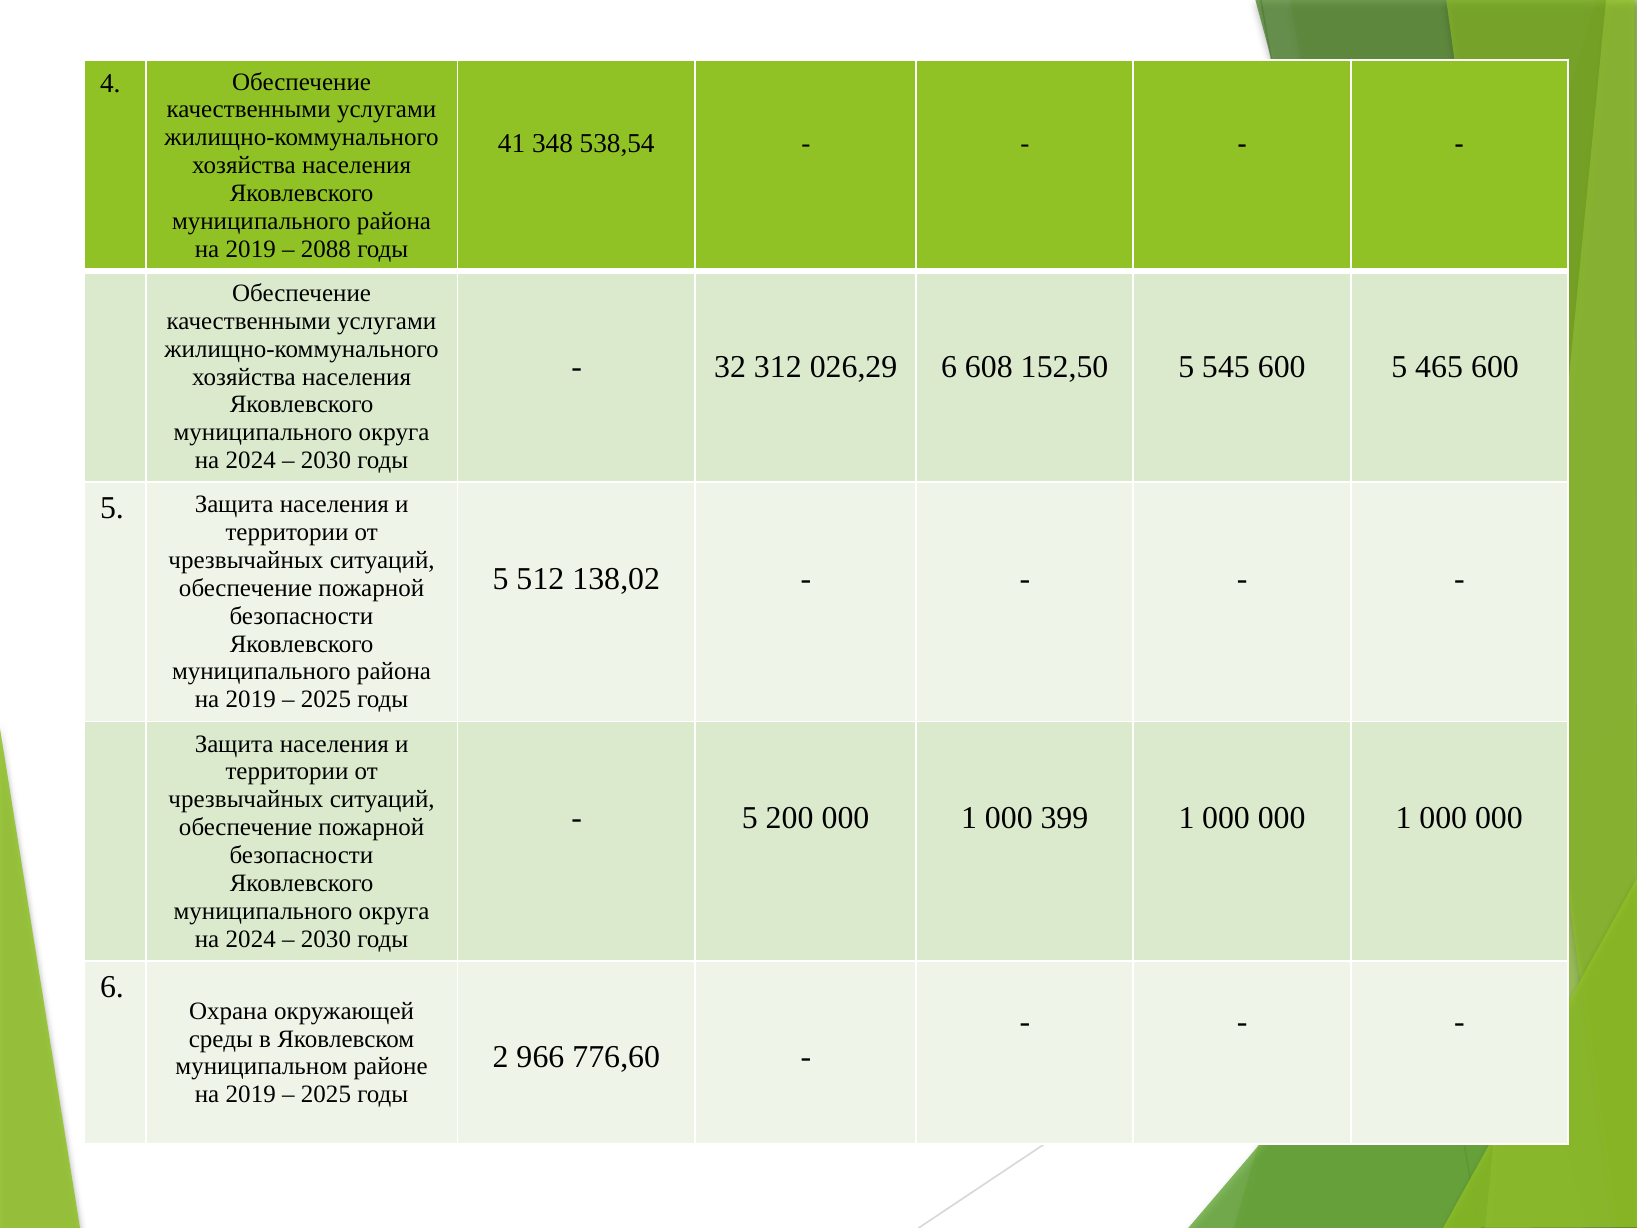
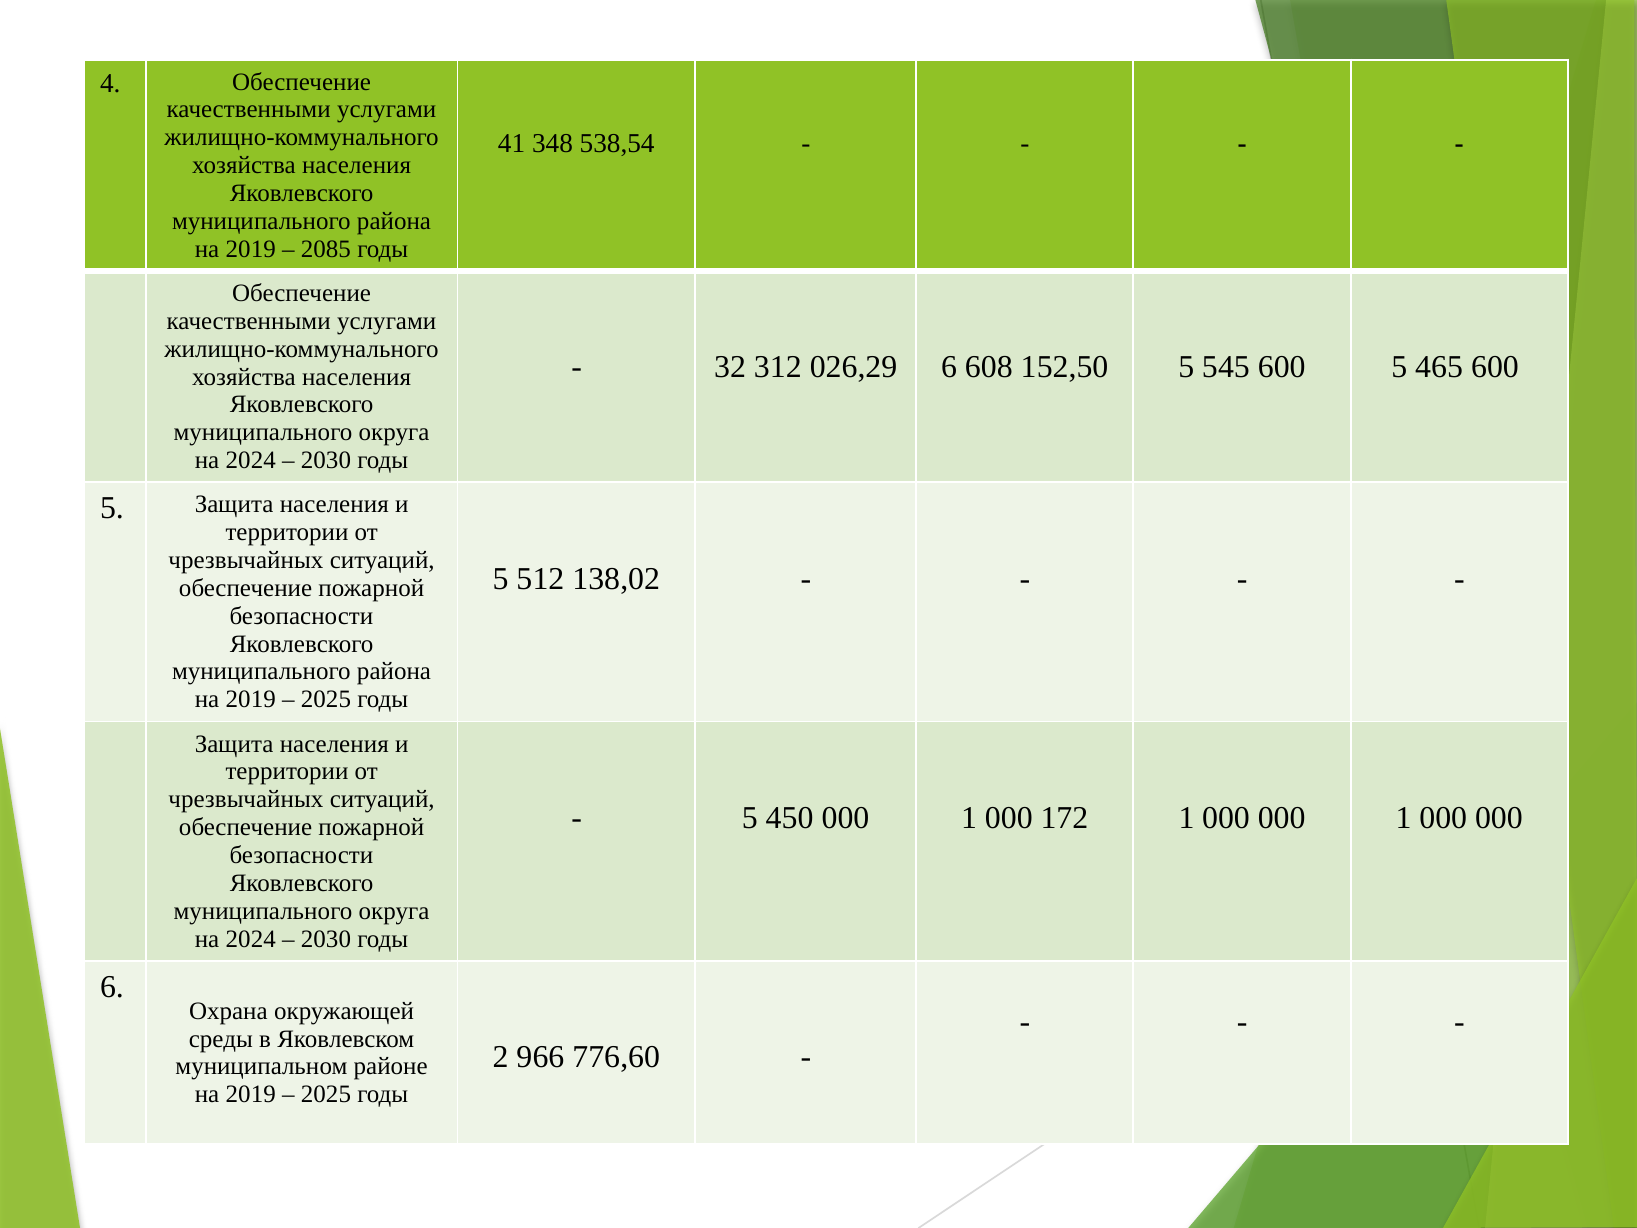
2088: 2088 -> 2085
200: 200 -> 450
399: 399 -> 172
